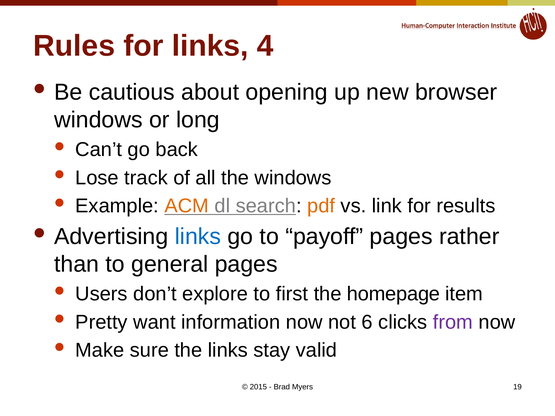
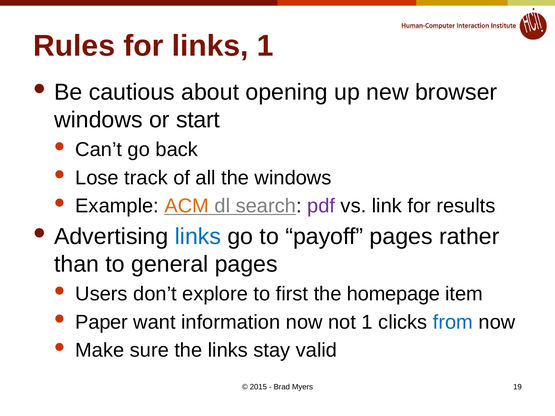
links 4: 4 -> 1
long: long -> start
pdf colour: orange -> purple
Pretty: Pretty -> Paper
not 6: 6 -> 1
from colour: purple -> blue
